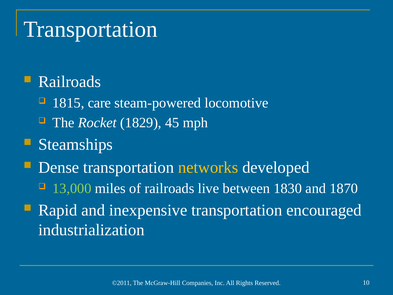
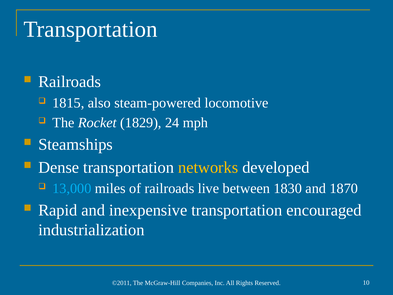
care: care -> also
45: 45 -> 24
13,000 colour: light green -> light blue
